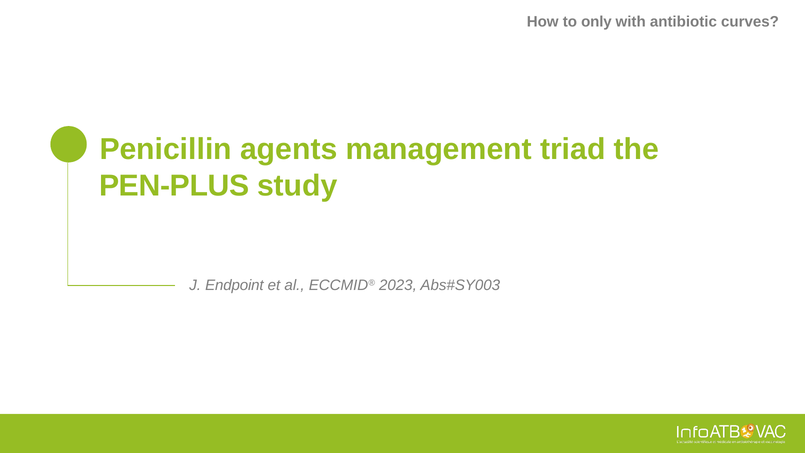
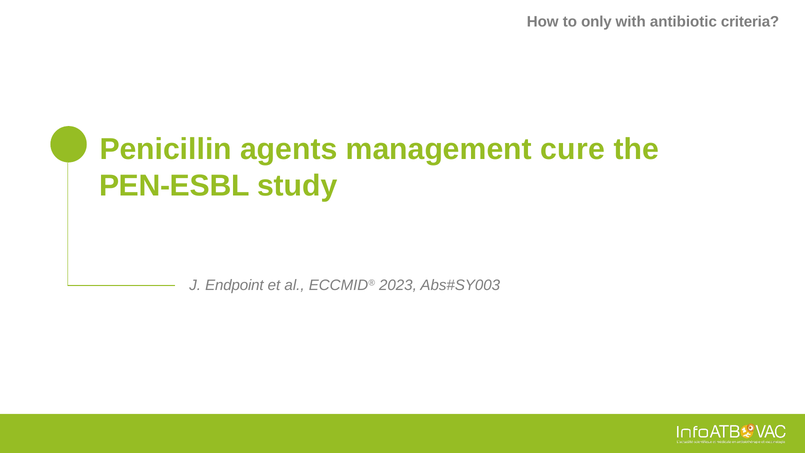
curves: curves -> criteria
triad: triad -> cure
PEN-PLUS: PEN-PLUS -> PEN-ESBL
